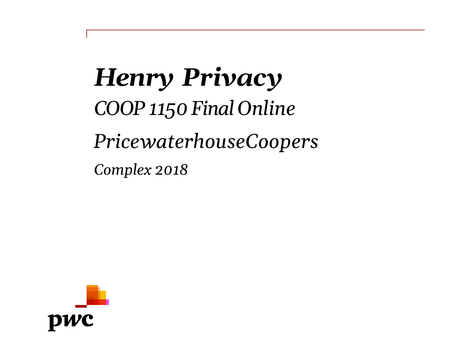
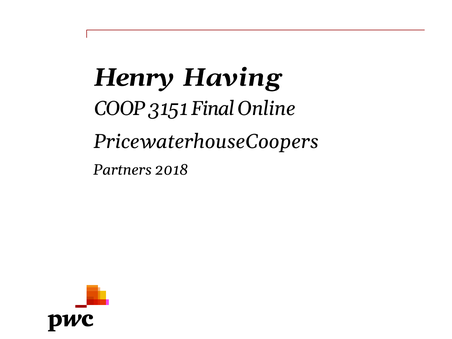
Privacy: Privacy -> Having
1150: 1150 -> 3151
Complex: Complex -> Partners
